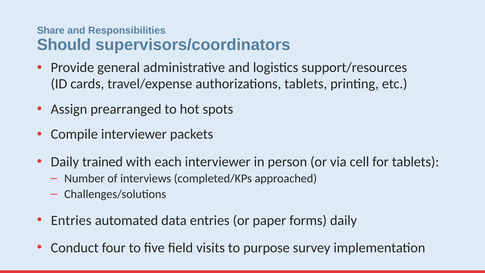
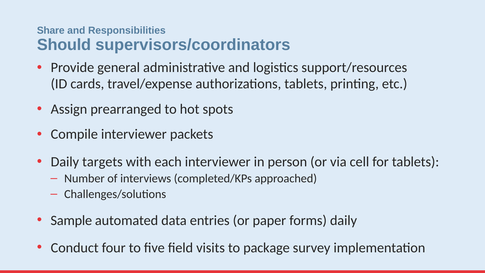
trained: trained -> targets
Entries at (71, 220): Entries -> Sample
purpose: purpose -> package
